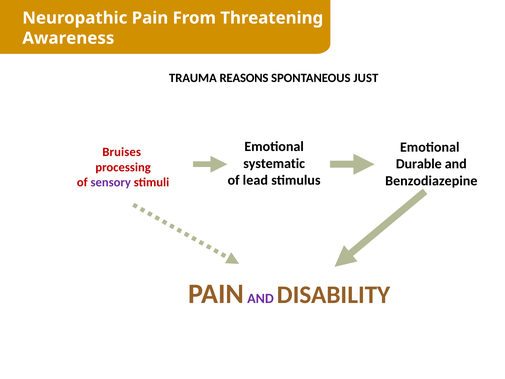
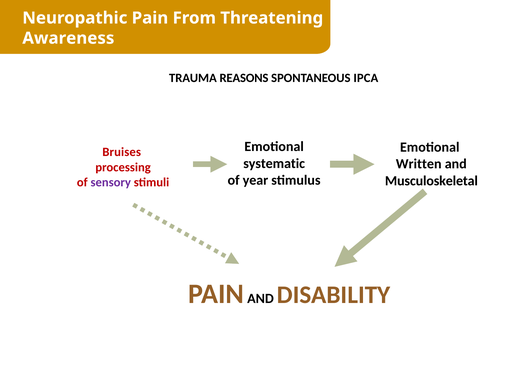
JUST: JUST -> IPCA
Durable: Durable -> Written
lead: lead -> year
Benzodiazepine: Benzodiazepine -> Musculoskeletal
AND at (261, 298) colour: purple -> black
